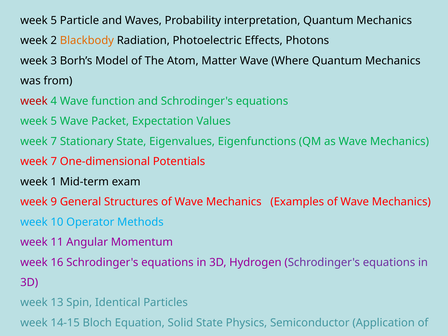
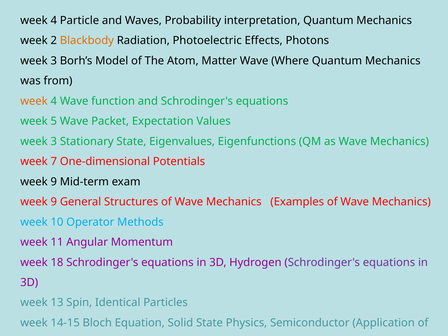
5 at (54, 20): 5 -> 4
week at (34, 101) colour: red -> orange
7 at (54, 141): 7 -> 3
1 at (54, 182): 1 -> 9
16 at (57, 262): 16 -> 18
